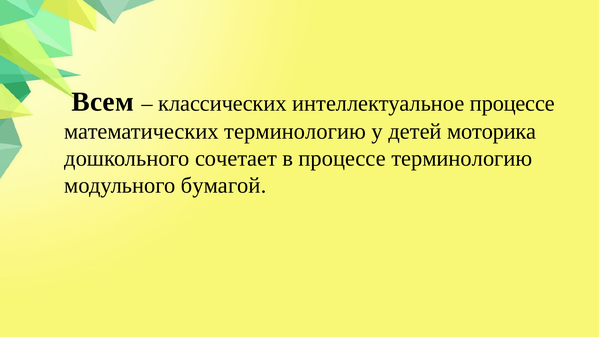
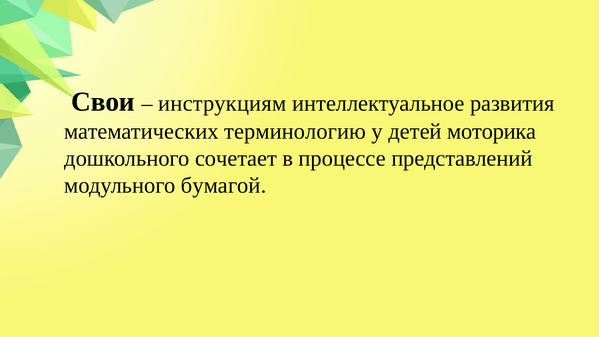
Всем: Всем -> Свои
классических: классических -> инструкциям
интеллектуальное процессе: процессе -> развития
процессе терминологию: терминологию -> представлений
